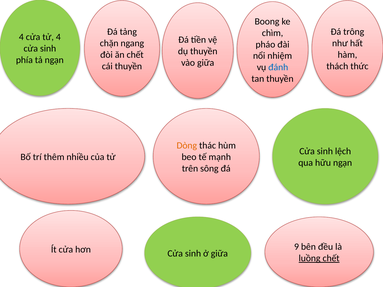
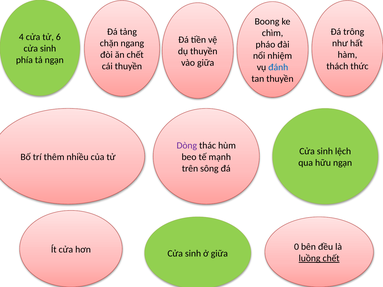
tử 4: 4 -> 6
Dòng colour: orange -> purple
9: 9 -> 0
